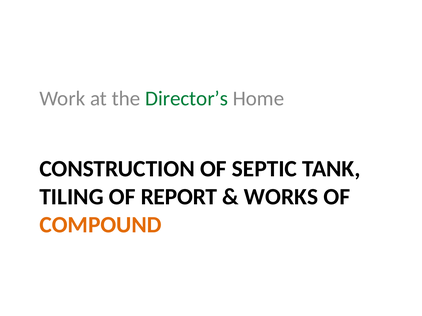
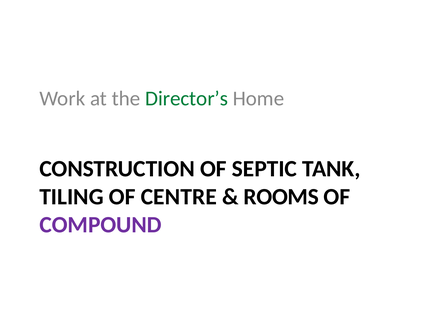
REPORT: REPORT -> CENTRE
WORKS: WORKS -> ROOMS
COMPOUND colour: orange -> purple
